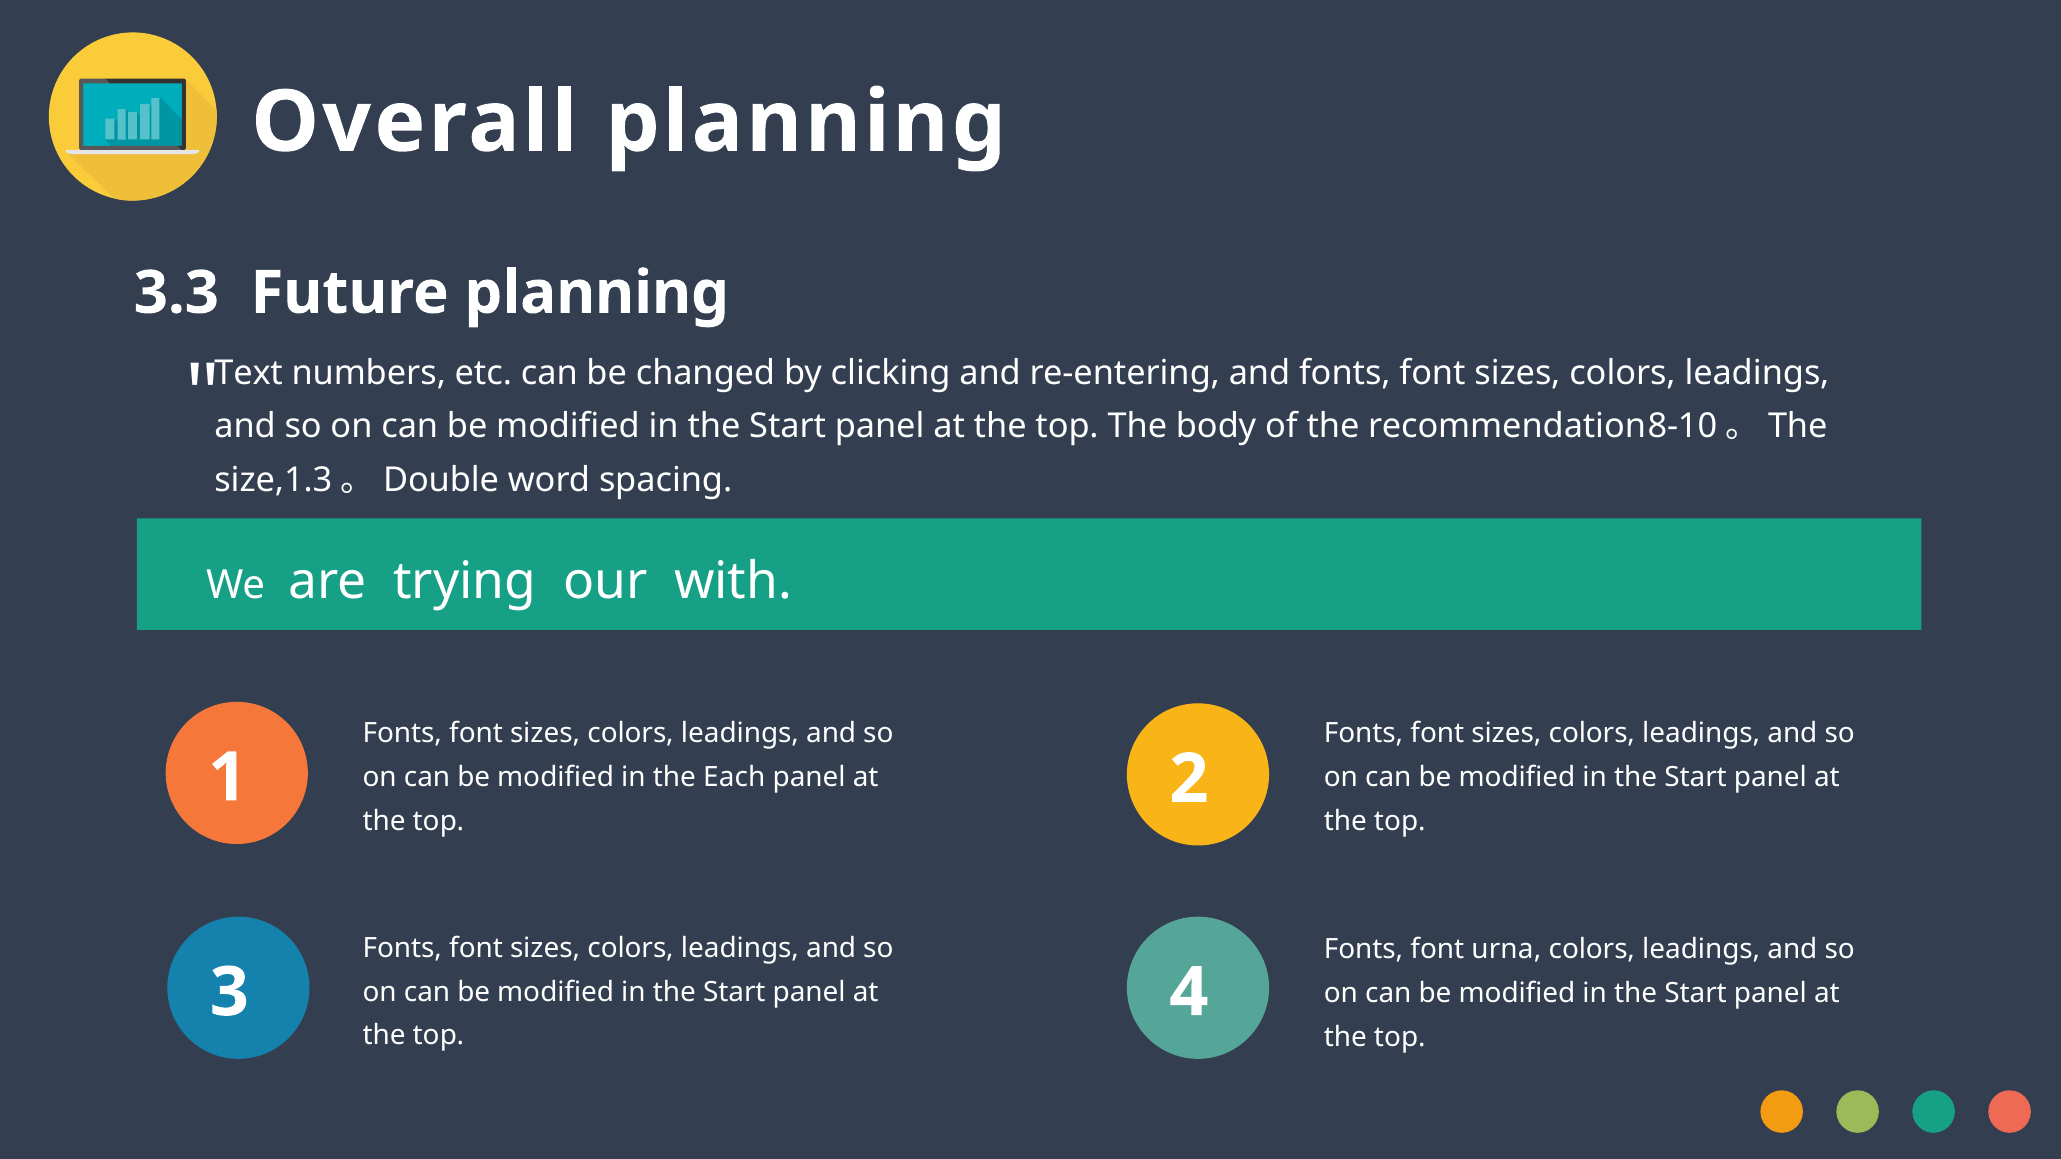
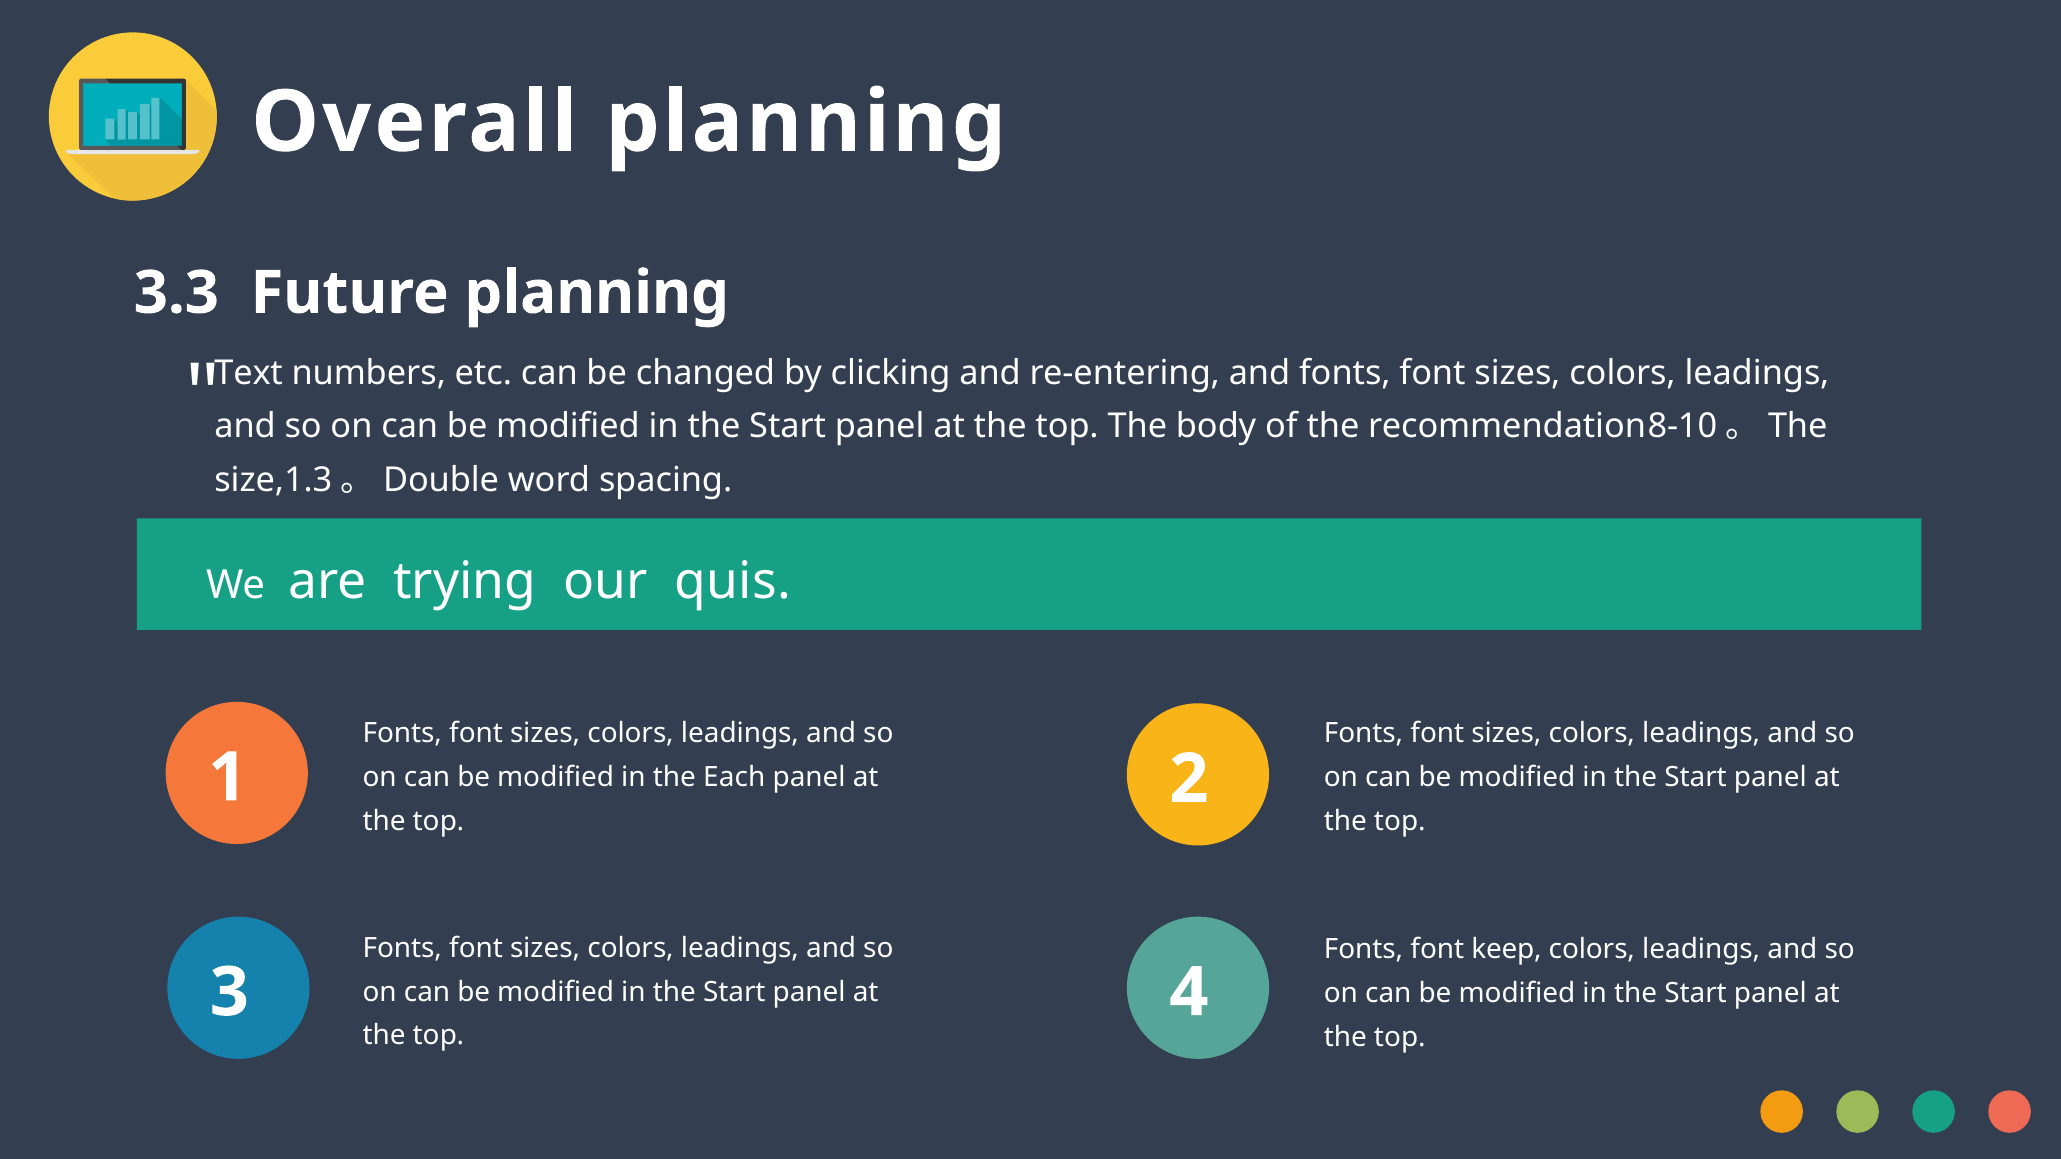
with: with -> quis
urna: urna -> keep
